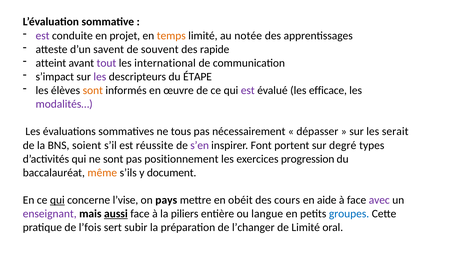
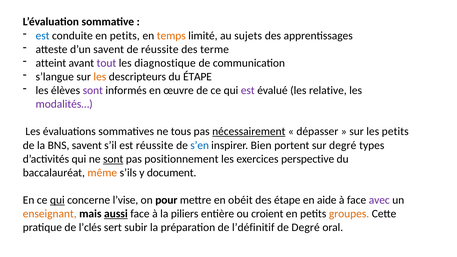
est at (43, 36) colour: purple -> blue
conduite en projet: projet -> petits
notée: notée -> sujets
de souvent: souvent -> réussite
rapide: rapide -> terme
international: international -> diagnostique
s’impact: s’impact -> s’langue
les at (100, 77) colour: purple -> orange
sont at (93, 90) colour: orange -> purple
efficace: efficace -> relative
nécessairement underline: none -> present
les serait: serait -> petits
BNS soient: soient -> savent
s’en colour: purple -> blue
Font: Font -> Bien
sont at (113, 159) underline: none -> present
progression: progression -> perspective
pays: pays -> pour
des cours: cours -> étape
enseignant colour: purple -> orange
langue: langue -> croient
groupes colour: blue -> orange
l’fois: l’fois -> l’clés
l’changer: l’changer -> l’définitif
de Limité: Limité -> Degré
